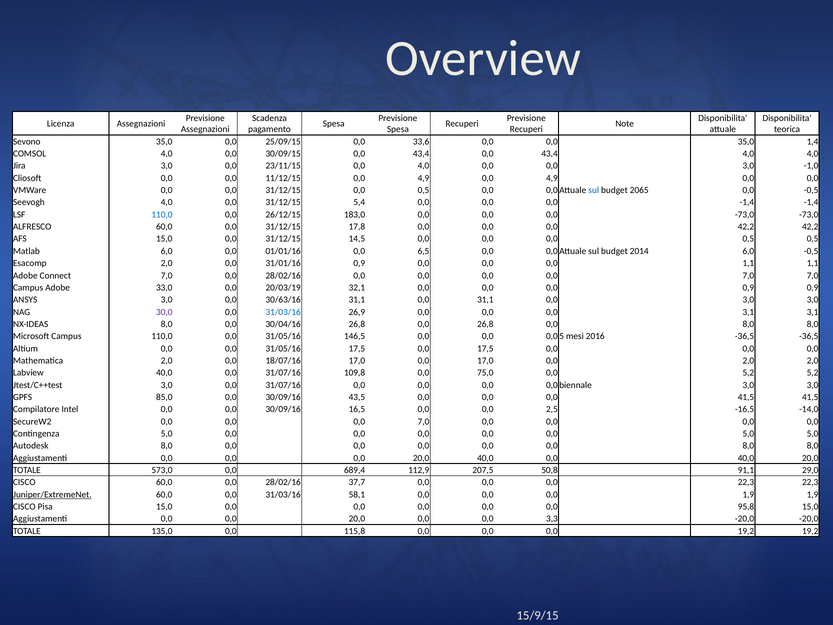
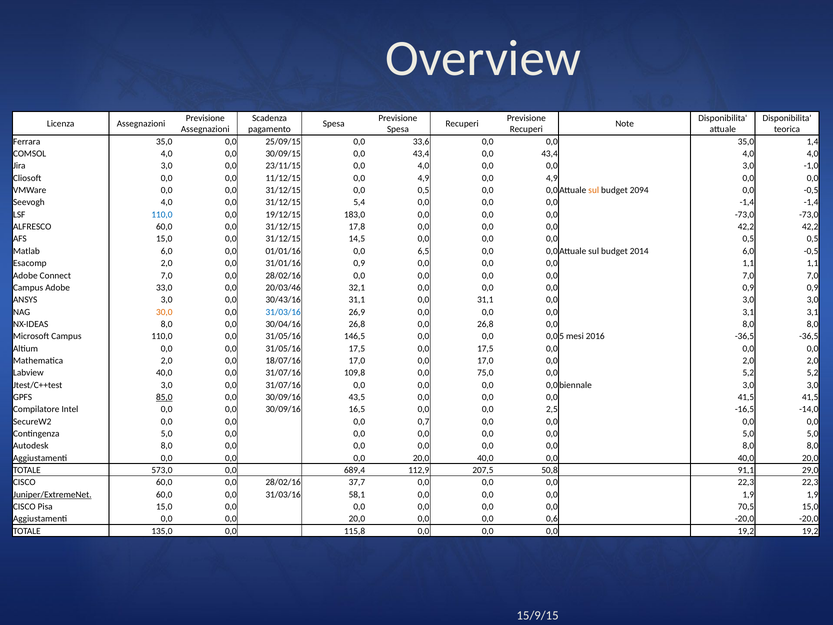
Sevono: Sevono -> Ferrara
sul at (594, 190) colour: blue -> orange
2065: 2065 -> 2094
26/12/15: 26/12/15 -> 19/12/15
20/03/19: 20/03/19 -> 20/03/46
30/63/16: 30/63/16 -> 30/43/16
30,0 colour: purple -> orange
85,0 underline: none -> present
7,0 at (423, 421): 7,0 -> 0,7
95,8: 95,8 -> 70,5
3,3: 3,3 -> 0,6
